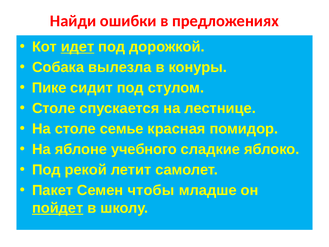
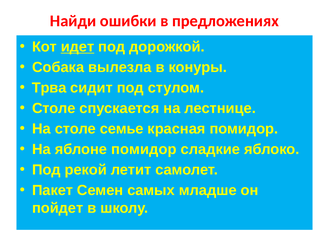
Пике: Пике -> Трва
яблоне учебного: учебного -> помидор
чтобы: чтобы -> самых
пойдет underline: present -> none
